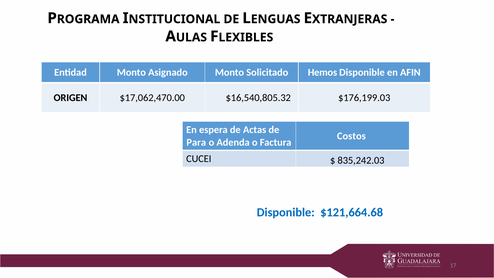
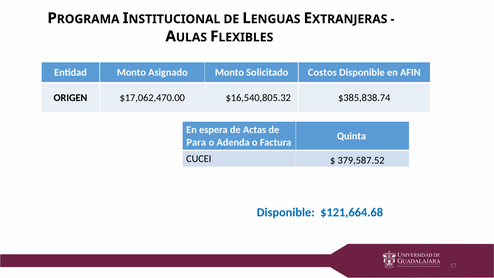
Hemos: Hemos -> Costos
$176,199.03: $176,199.03 -> $385,838.74
Costos: Costos -> Quinta
835,242.03: 835,242.03 -> 379,587.52
